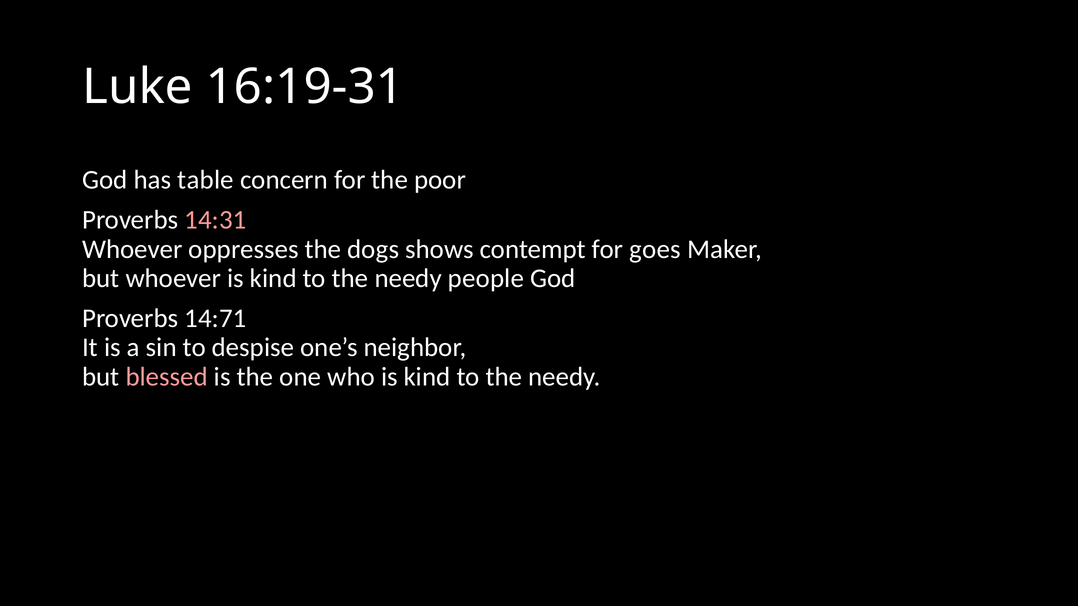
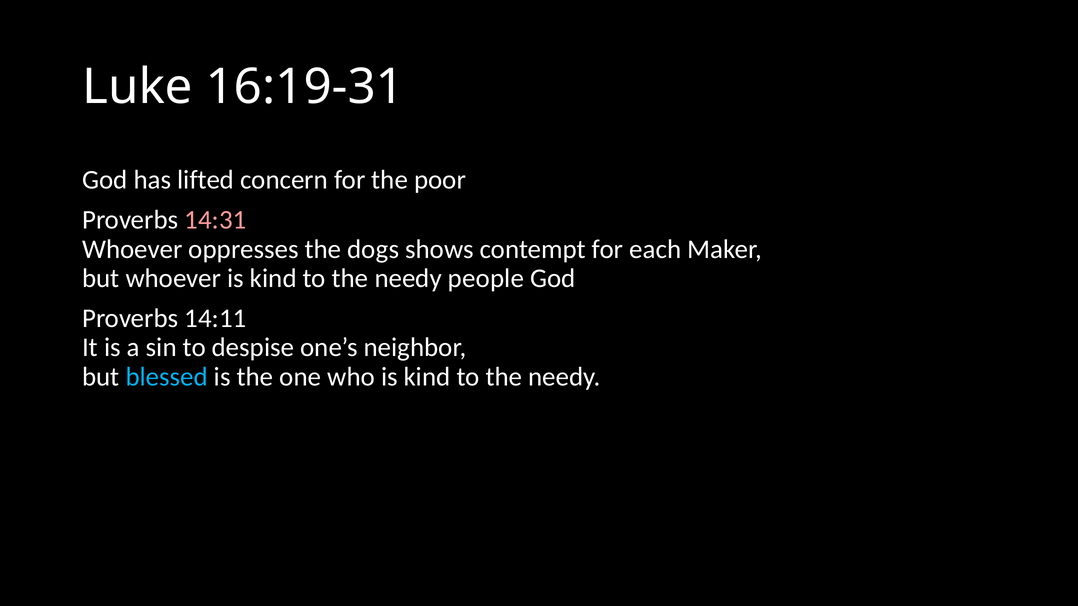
table: table -> lifted
goes: goes -> each
14:71: 14:71 -> 14:11
blessed colour: pink -> light blue
